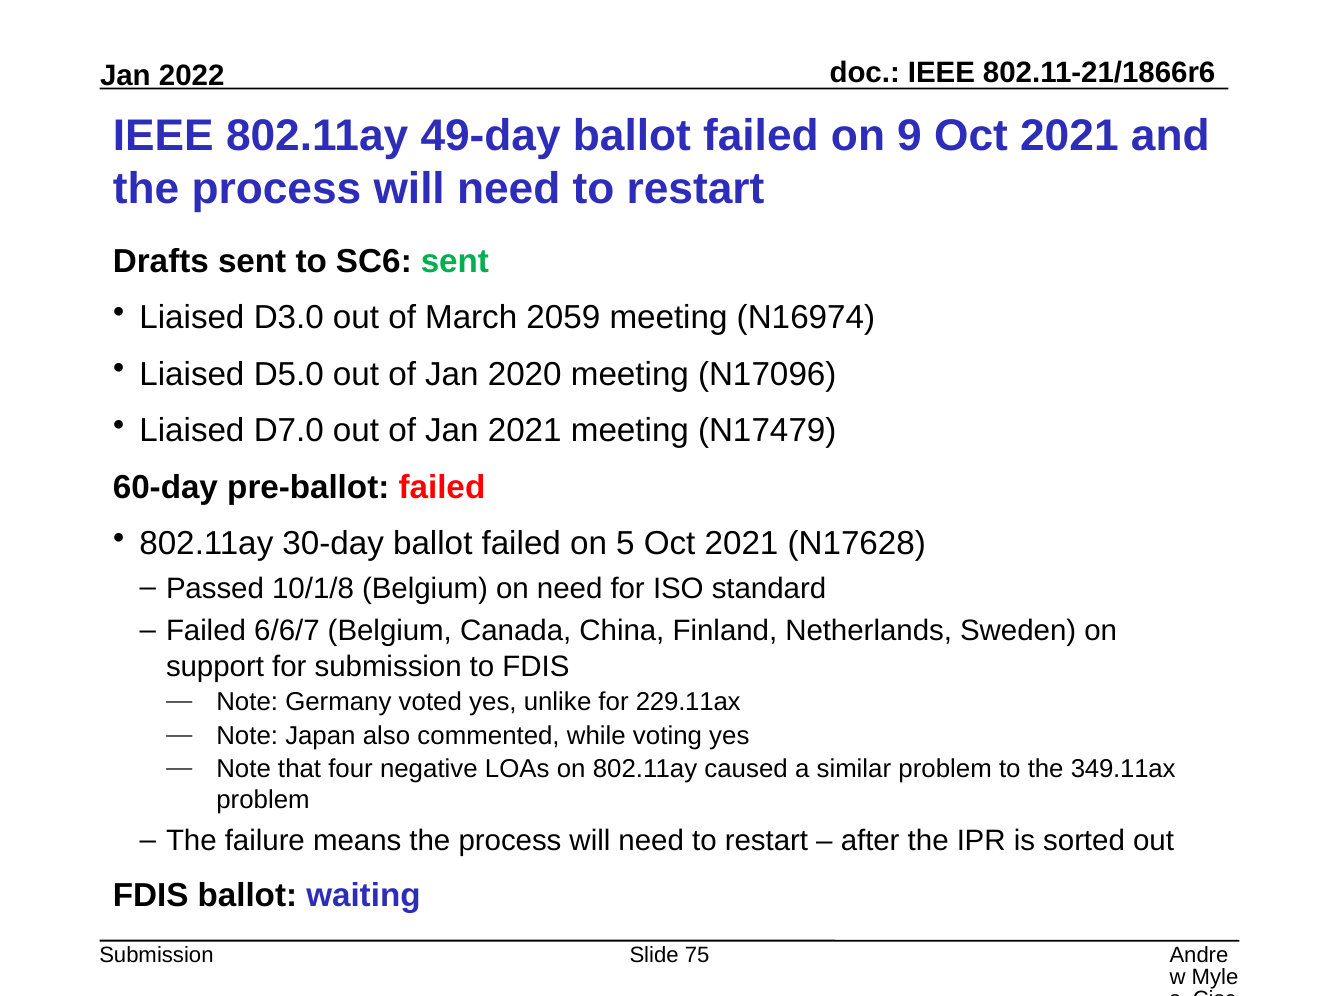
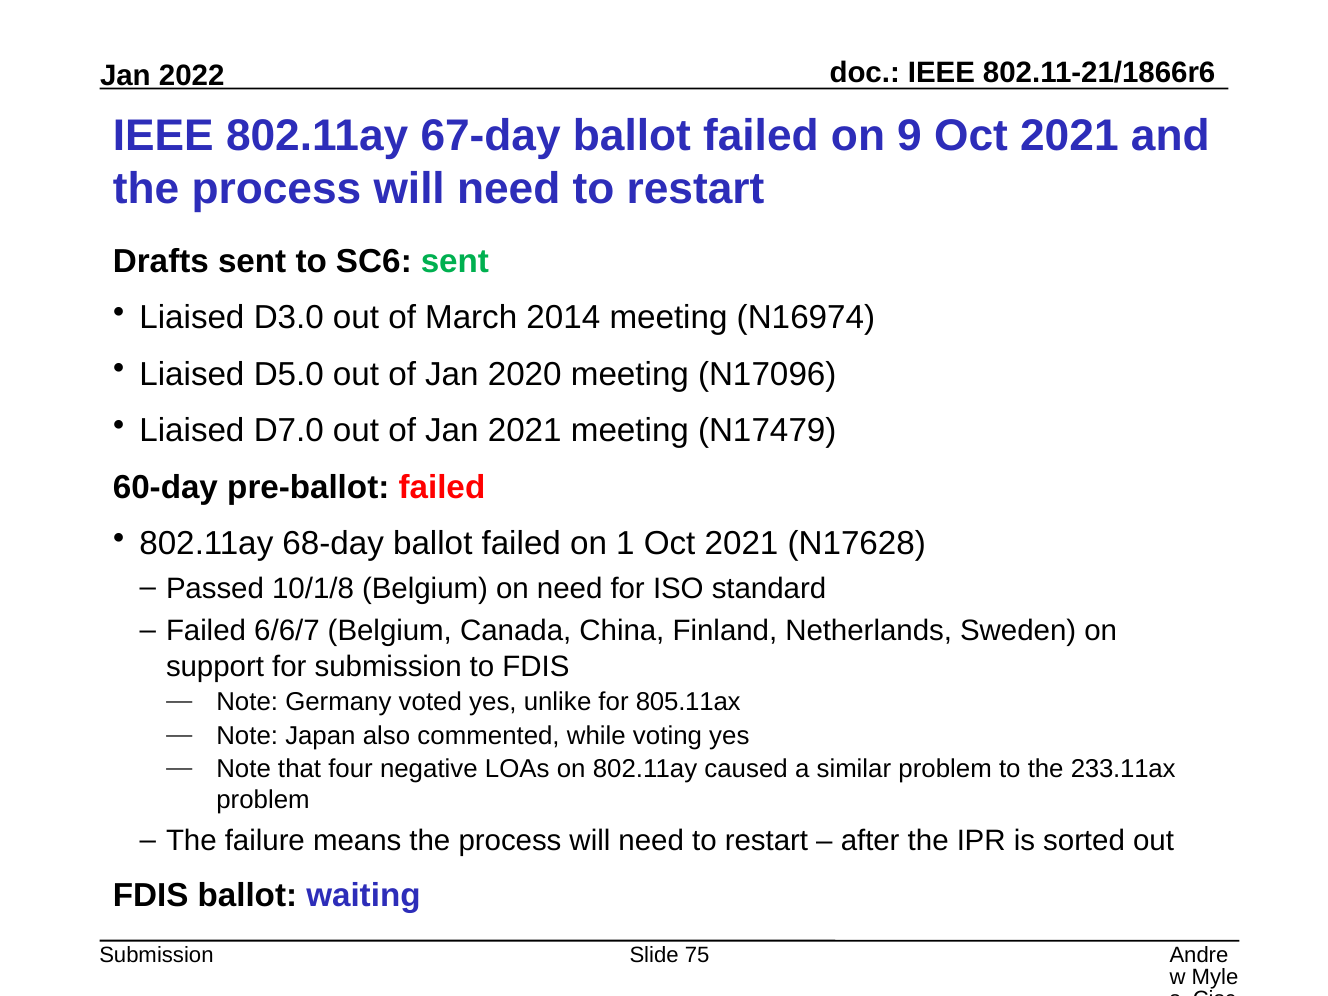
49-day: 49-day -> 67-day
2059: 2059 -> 2014
30-day: 30-day -> 68-day
5: 5 -> 1
229.11ax: 229.11ax -> 805.11ax
349.11ax: 349.11ax -> 233.11ax
